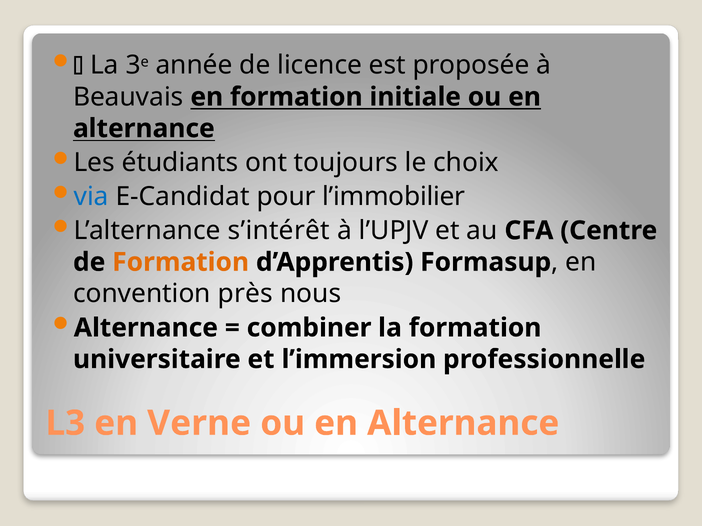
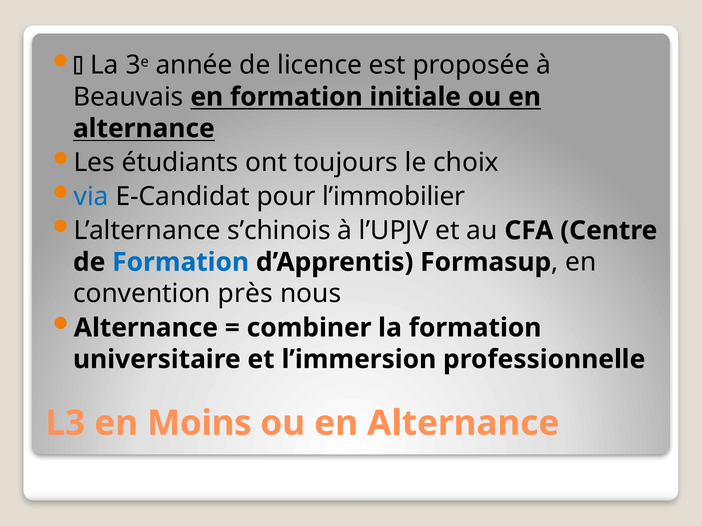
s’intérêt: s’intérêt -> s’chinois
Formation at (181, 262) colour: orange -> blue
Verne: Verne -> Moins
